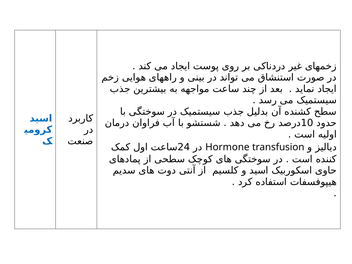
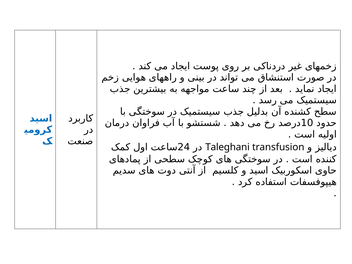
Hormone: Hormone -> Taleghani
